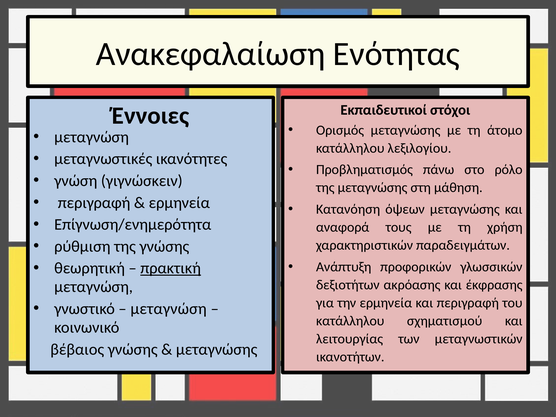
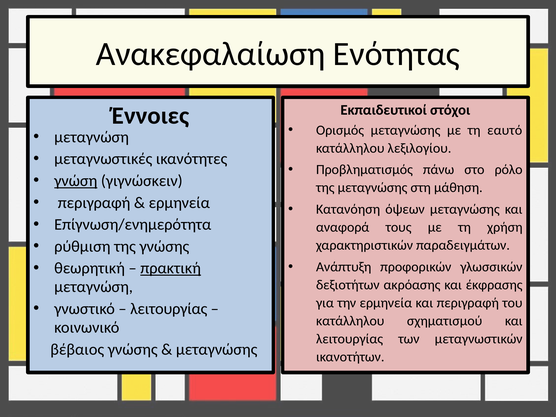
άτομο: άτομο -> εαυτό
γνώση underline: none -> present
μεταγνώση at (169, 309): μεταγνώση -> λειτουργίας
